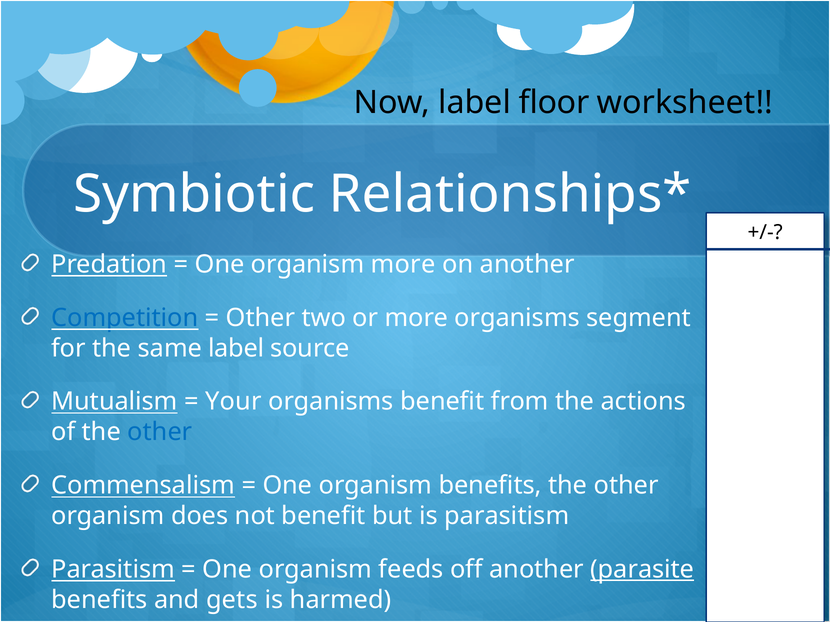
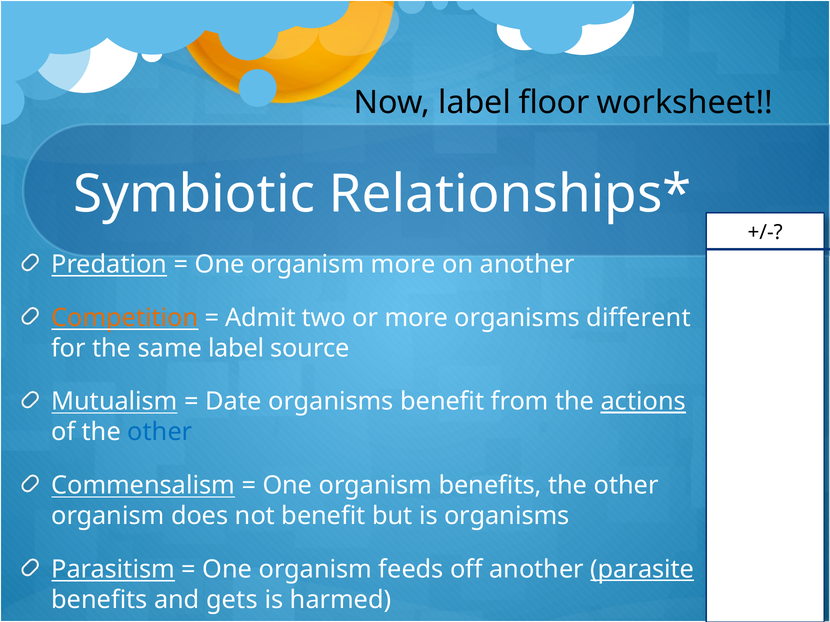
Competition colour: blue -> orange
Other at (260, 318): Other -> Admit
segment: segment -> different
Your: Your -> Date
actions underline: none -> present
is parasitism: parasitism -> organisms
